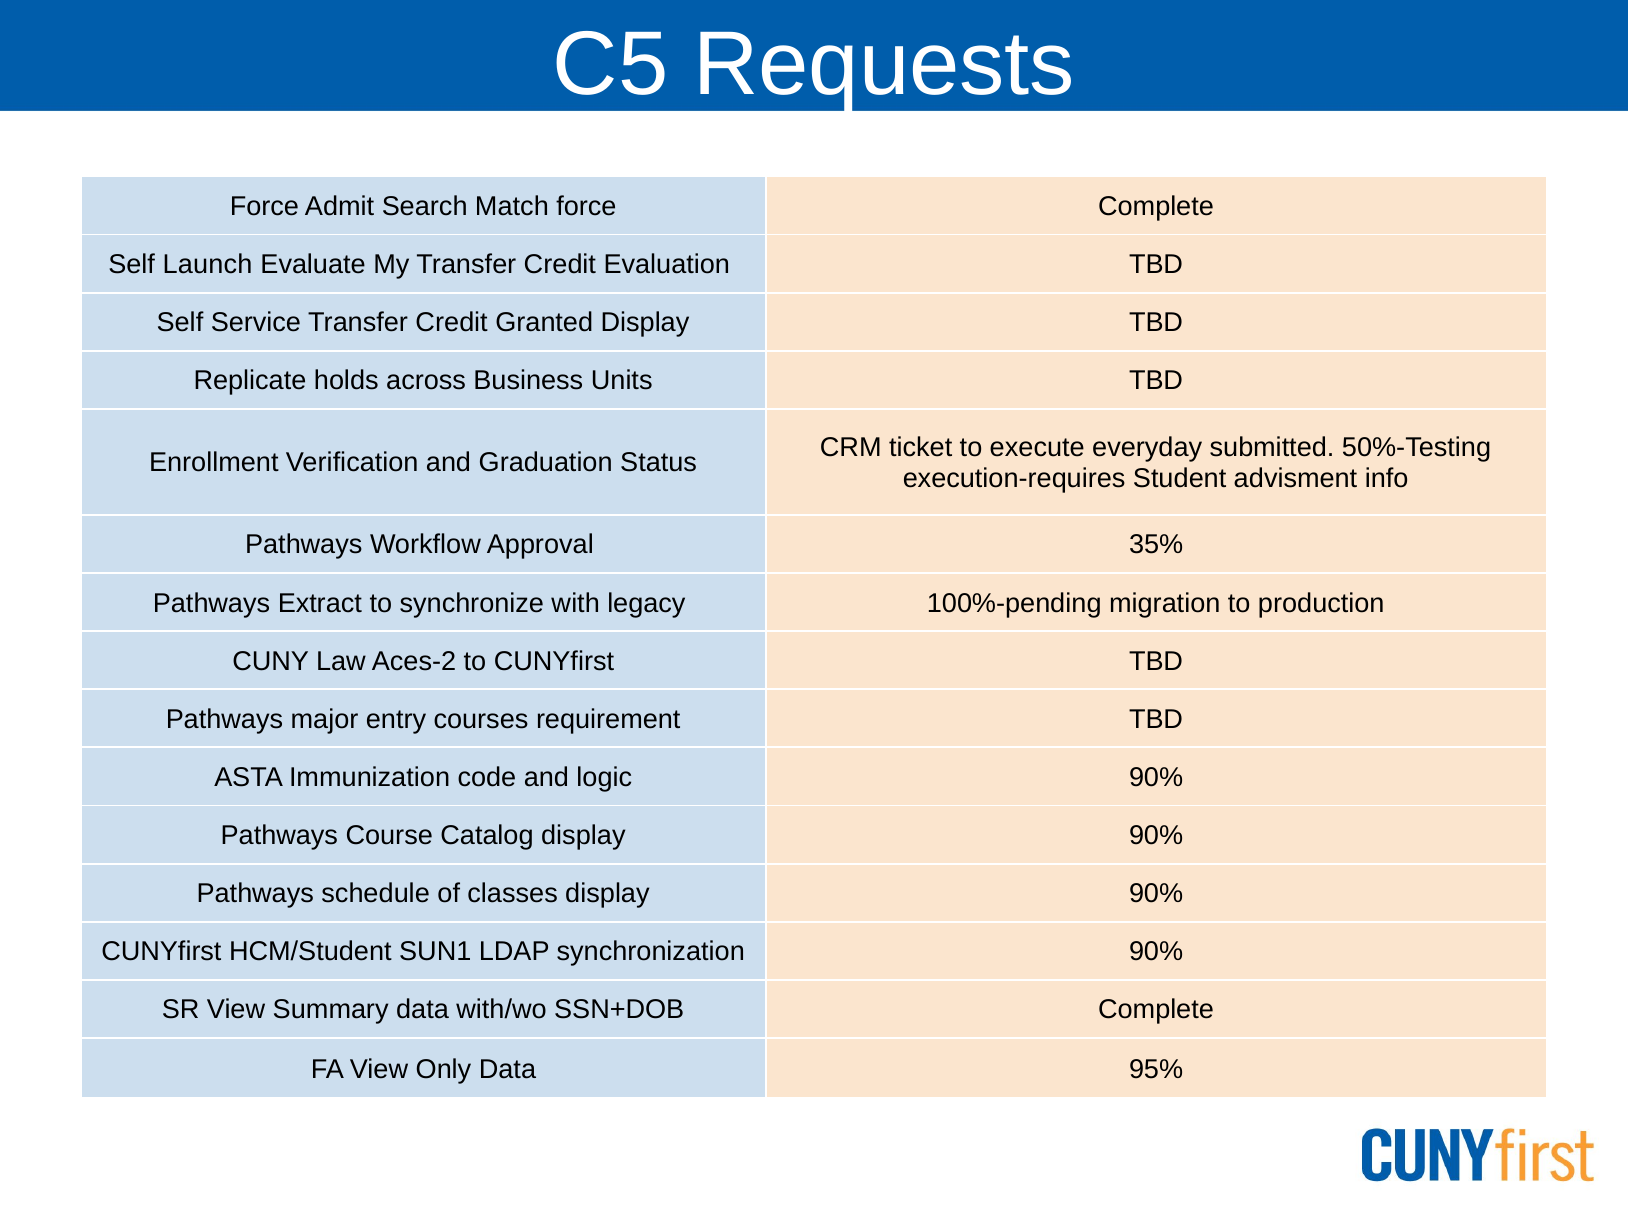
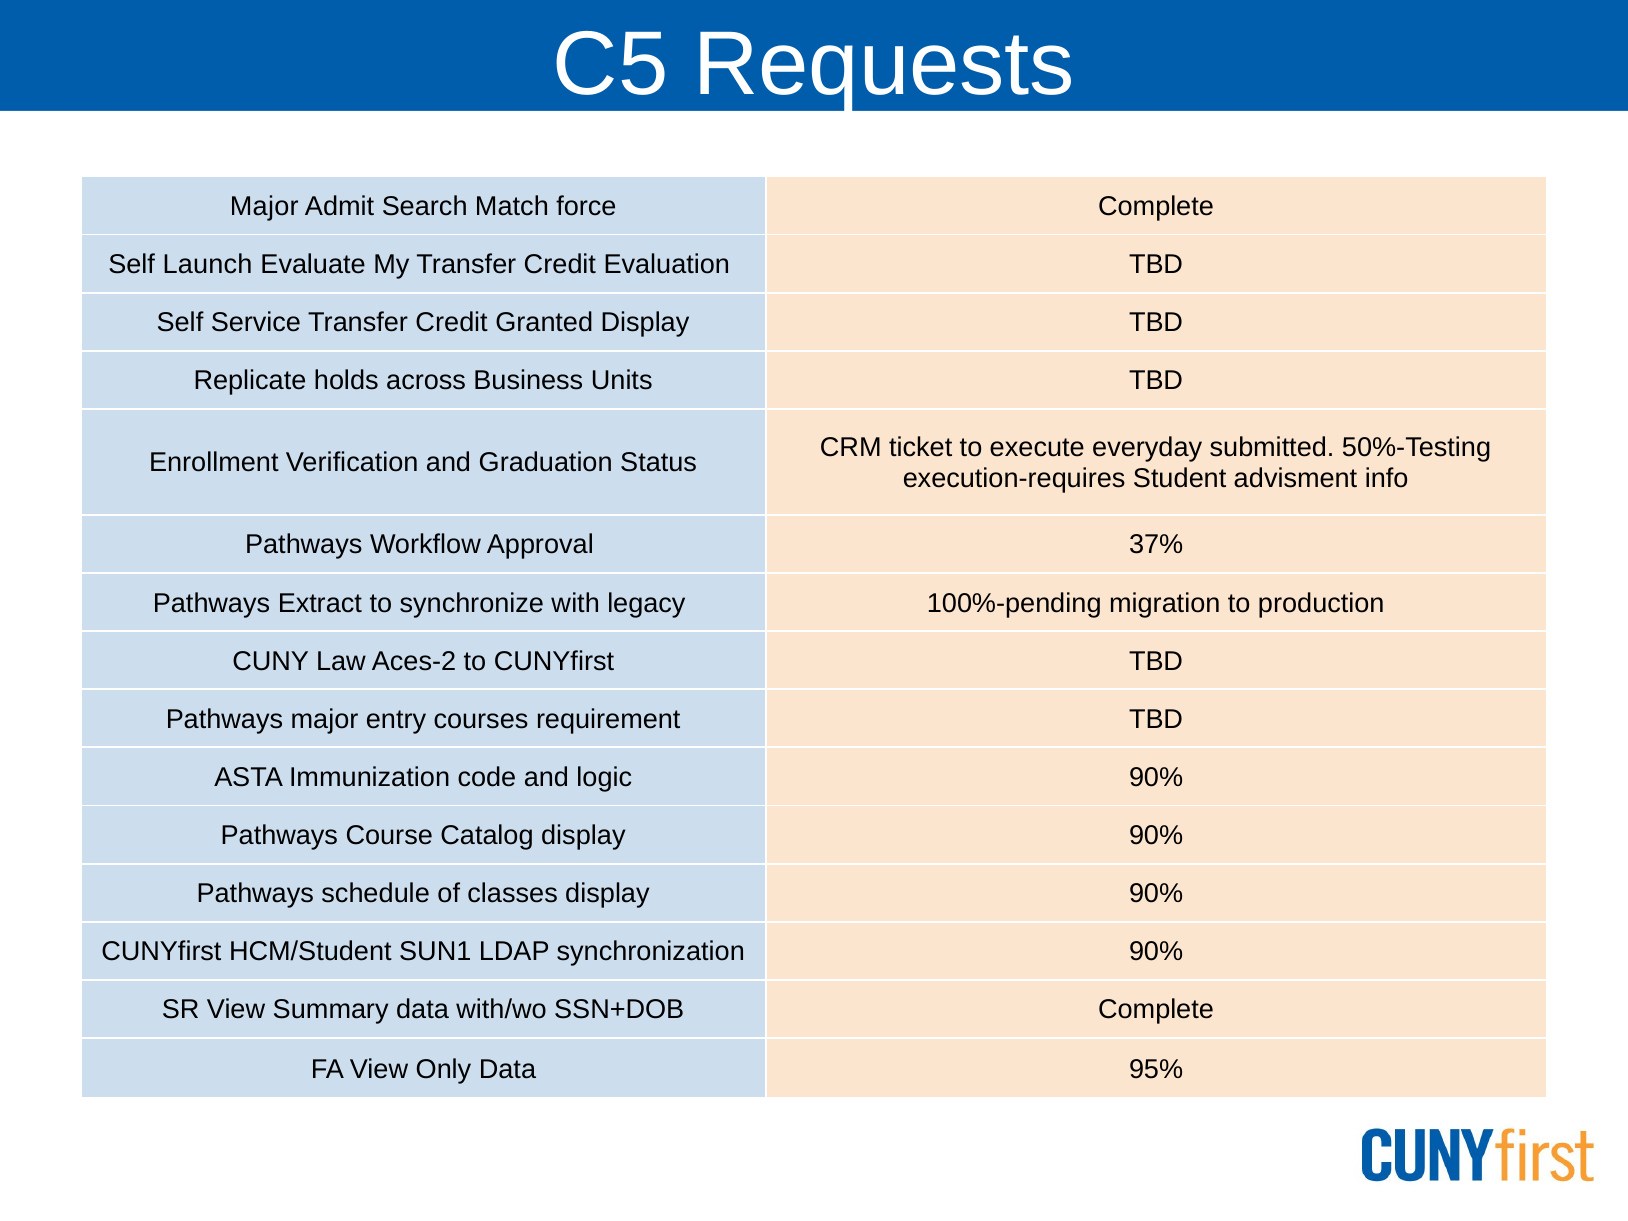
Force at (264, 206): Force -> Major
35%: 35% -> 37%
